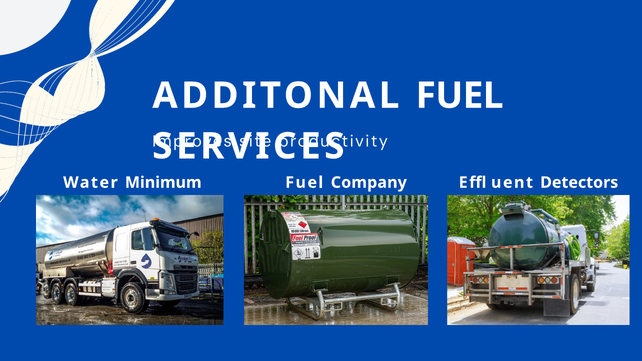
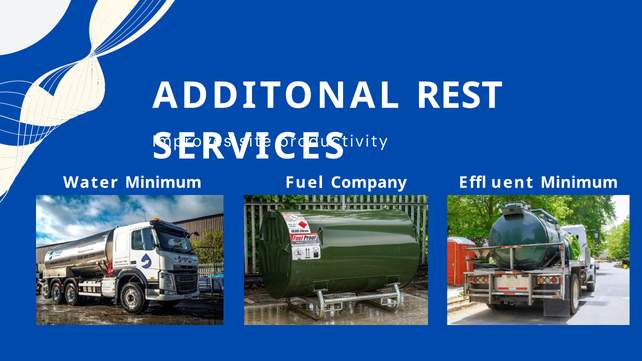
ADDITONAL FUEL: FUEL -> REST
Detectors at (579, 183): Detectors -> Minimum
